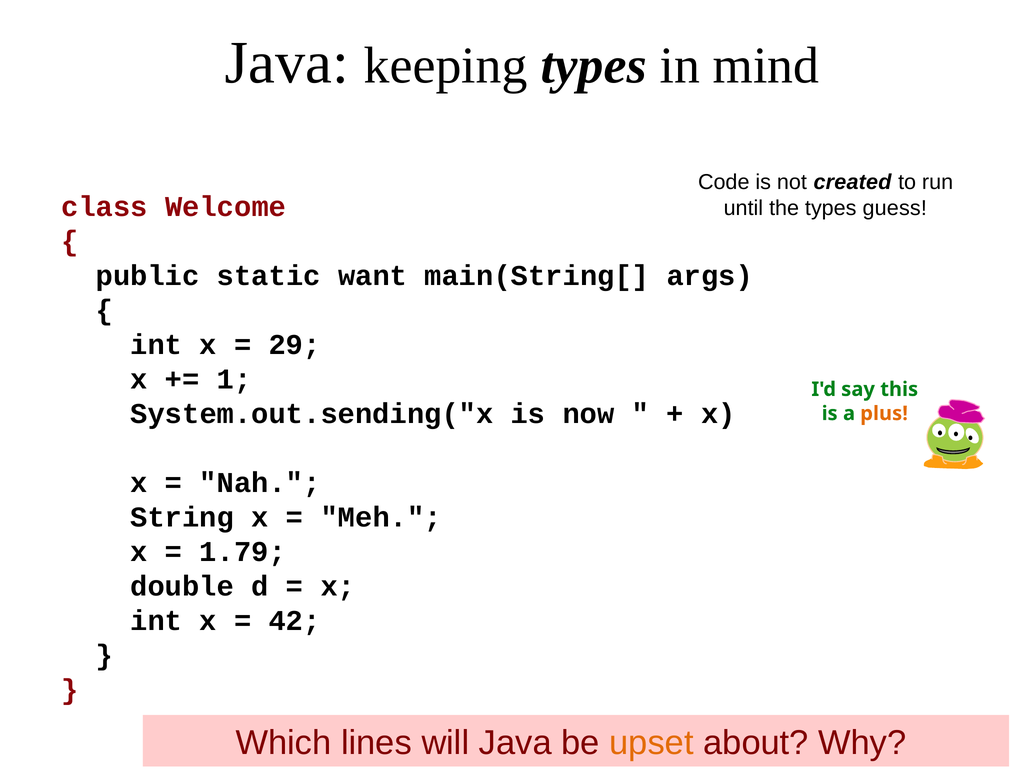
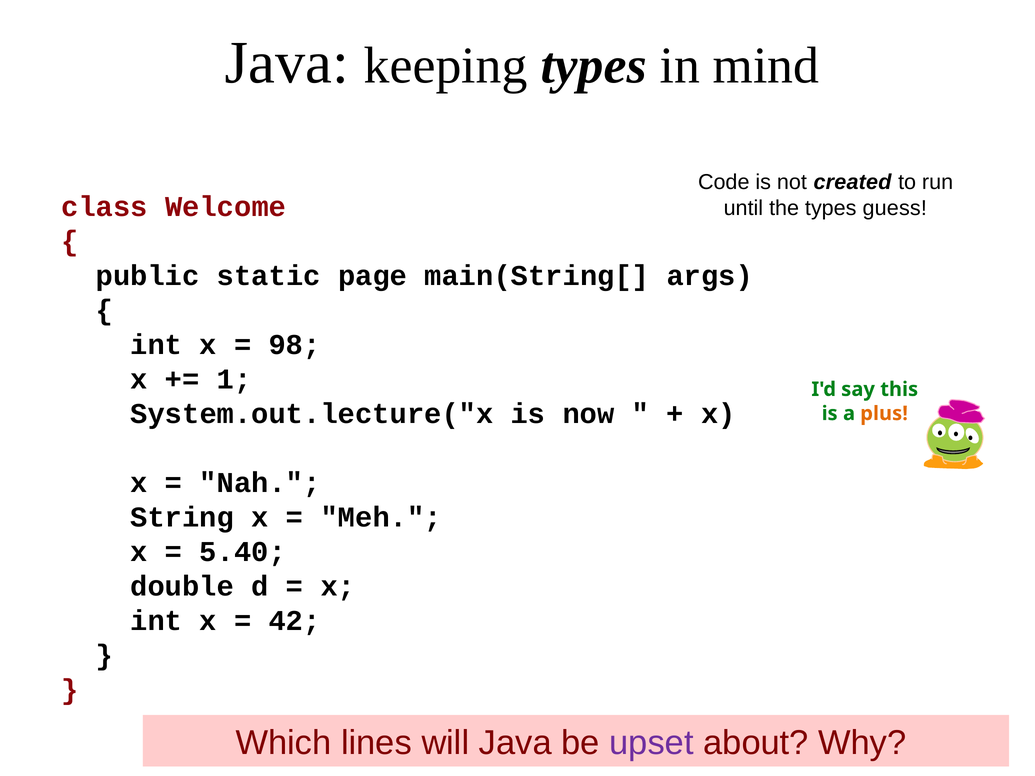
want: want -> page
29: 29 -> 98
System.out.sending("x: System.out.sending("x -> System.out.lecture("x
1.79: 1.79 -> 5.40
upset colour: orange -> purple
